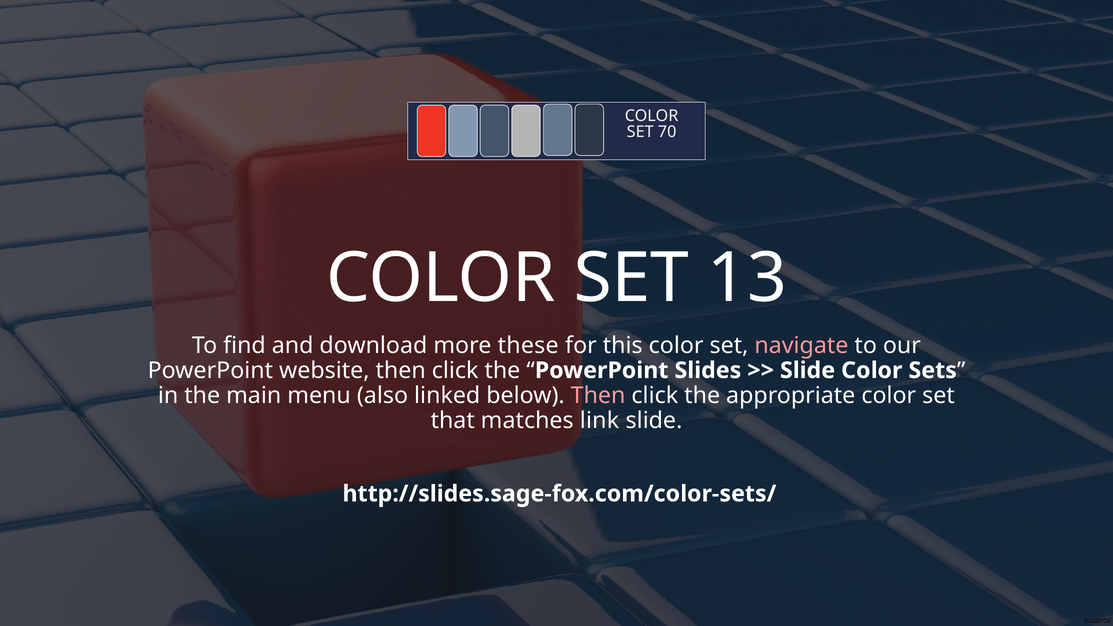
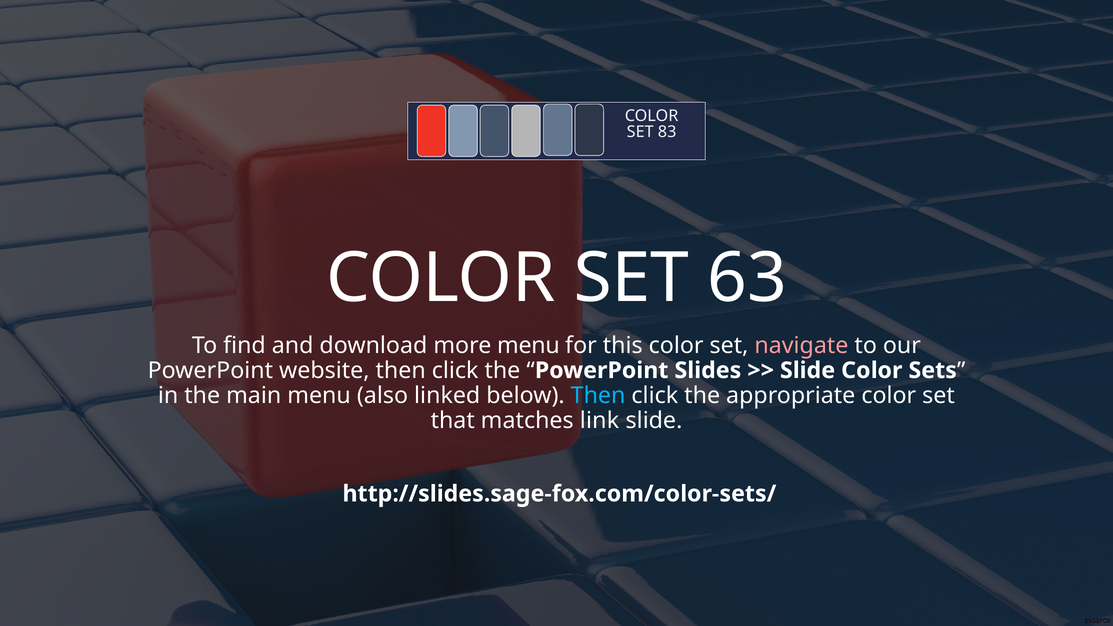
70: 70 -> 83
13: 13 -> 63
more these: these -> menu
Then at (598, 395) colour: pink -> light blue
